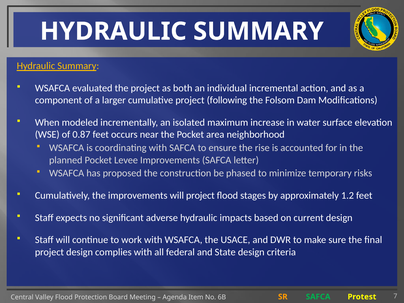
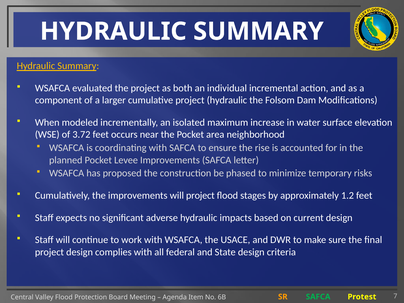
project following: following -> hydraulic
0.87: 0.87 -> 3.72
